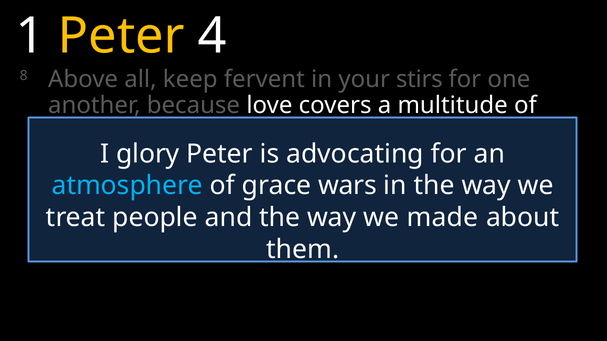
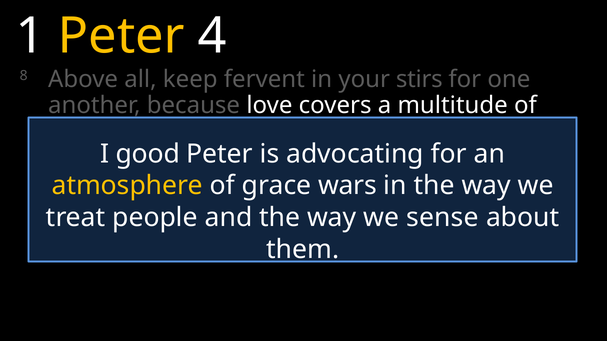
glory: glory -> good
atmosphere colour: light blue -> yellow
made: made -> sense
